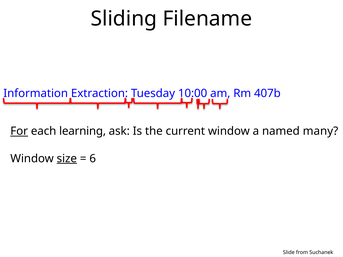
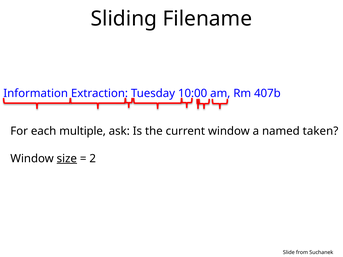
For underline: present -> none
learning: learning -> multiple
many: many -> taken
6: 6 -> 2
